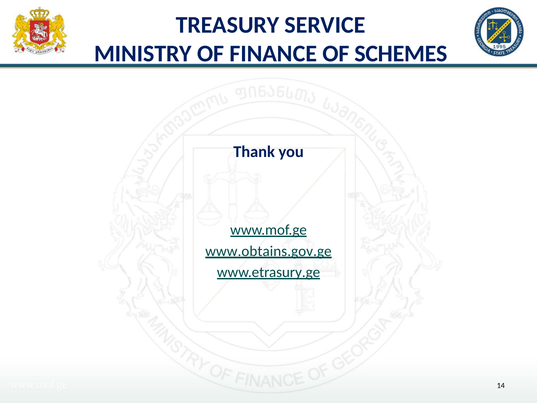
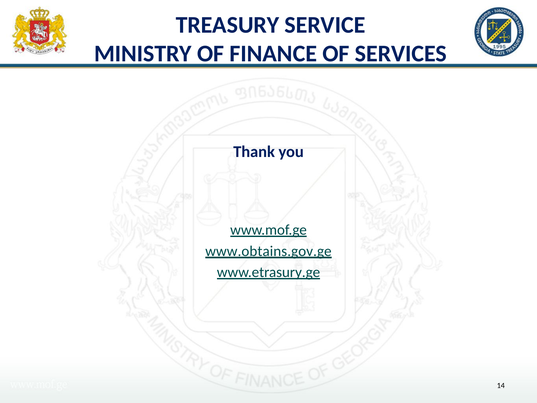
SCHEMES: SCHEMES -> SERVICES
